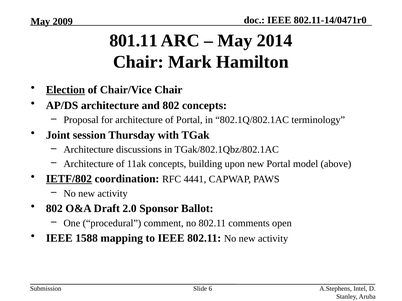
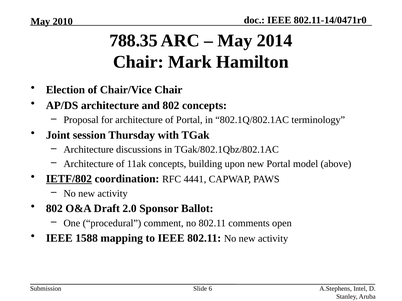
2009: 2009 -> 2010
801.11: 801.11 -> 788.35
Election underline: present -> none
